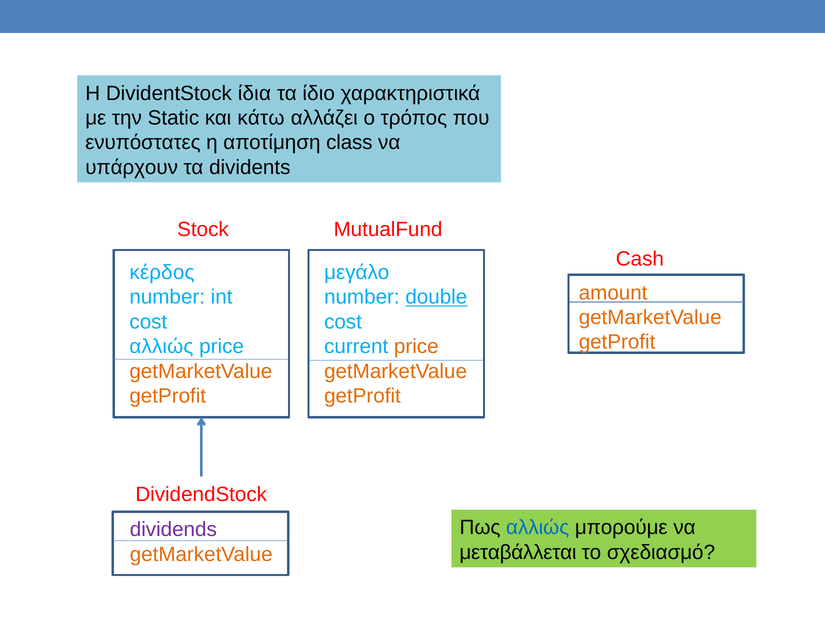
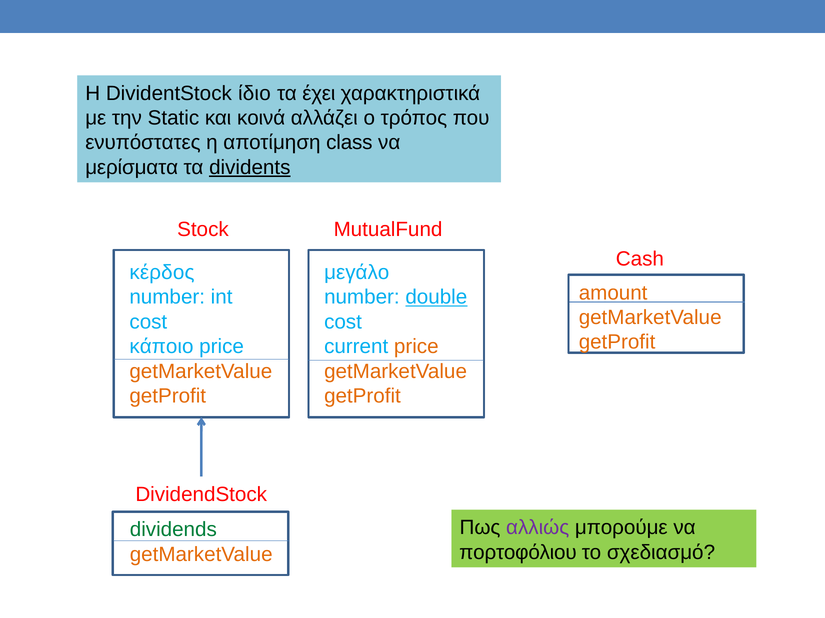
ίδια: ίδια -> ίδιο
ίδιο: ίδιο -> έχει
κάτω: κάτω -> κοινά
υπάρχουν: υπάρχουν -> μερίσματα
dividents underline: none -> present
αλλιώς at (161, 347): αλλιώς -> κάποιο
αλλιώς at (538, 528) colour: blue -> purple
dividends colour: purple -> green
μεταβάλλεται: μεταβάλλεται -> πορτοφόλιου
